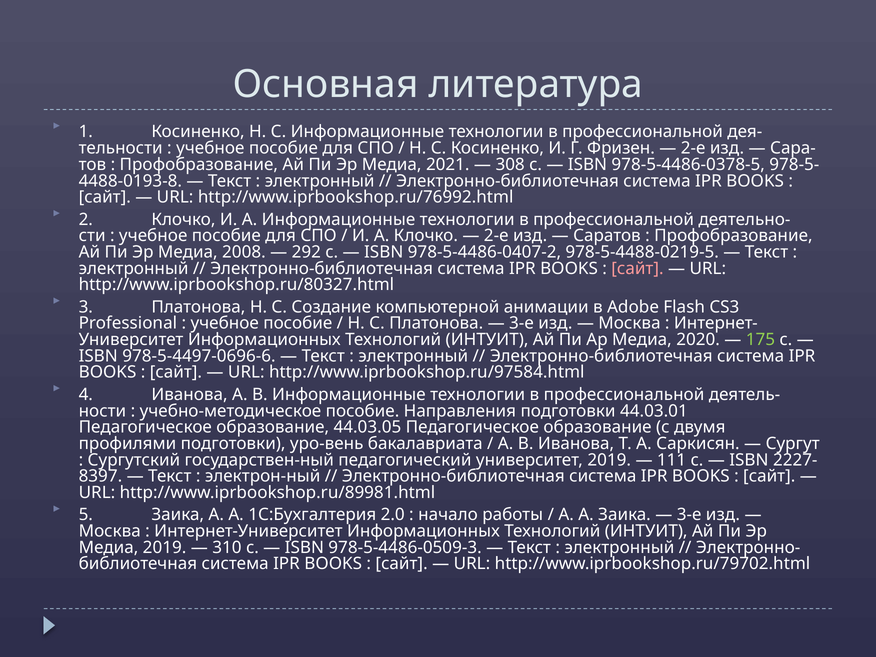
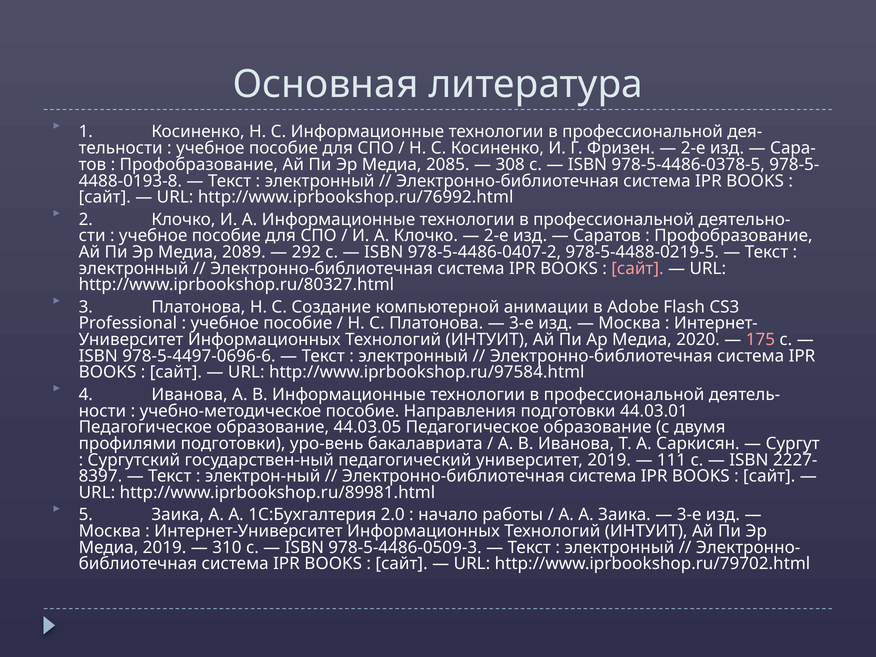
2021: 2021 -> 2085
2008: 2008 -> 2089
175 colour: light green -> pink
